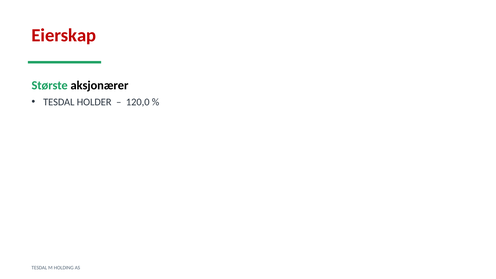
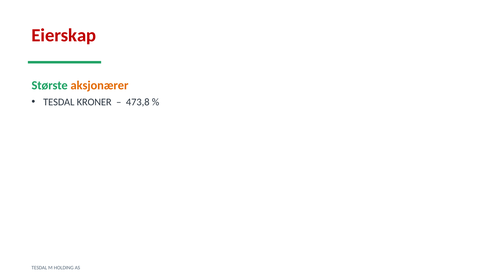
aksjonærer colour: black -> orange
HOLDER: HOLDER -> KRONER
120,0: 120,0 -> 473,8
